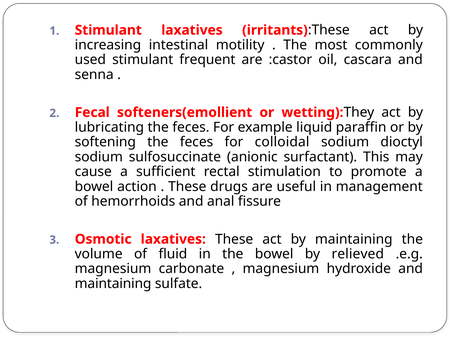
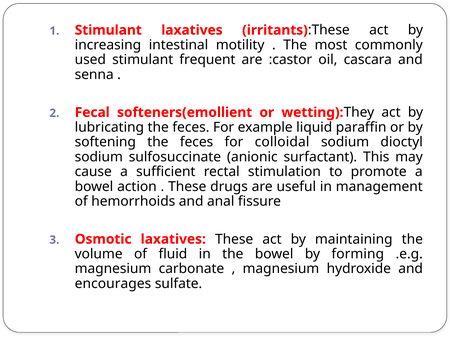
relieved: relieved -> forming
maintaining at (113, 284): maintaining -> encourages
